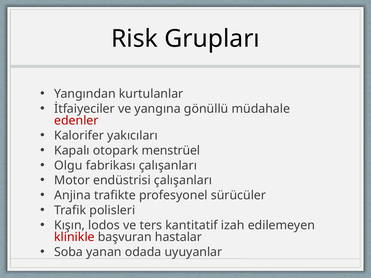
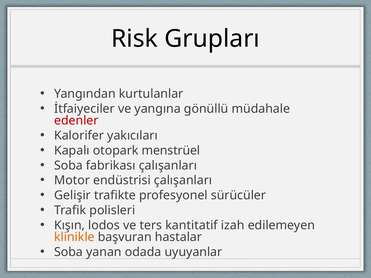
Olgu at (68, 166): Olgu -> Soba
Anjina: Anjina -> Gelişir
klinikle colour: red -> orange
